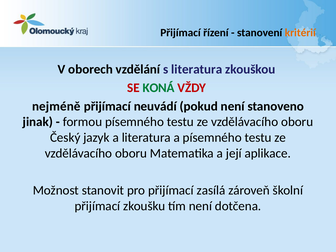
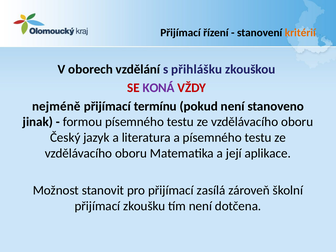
s literatura: literatura -> přihlášku
KONÁ colour: green -> purple
neuvádí: neuvádí -> termínu
